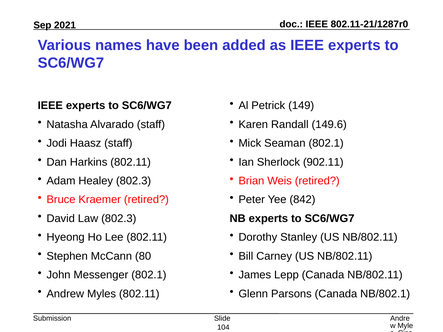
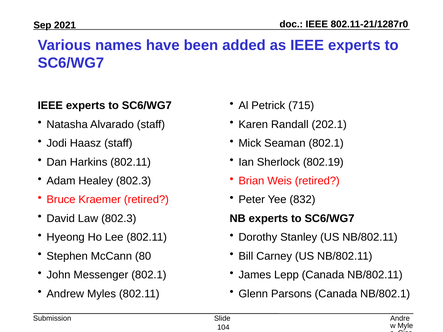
149: 149 -> 715
149.6: 149.6 -> 202.1
902.11: 902.11 -> 802.19
842: 842 -> 832
